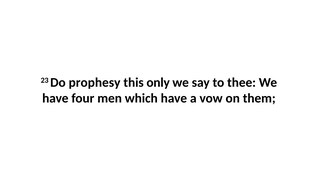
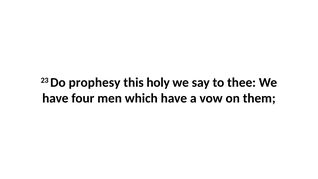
only: only -> holy
